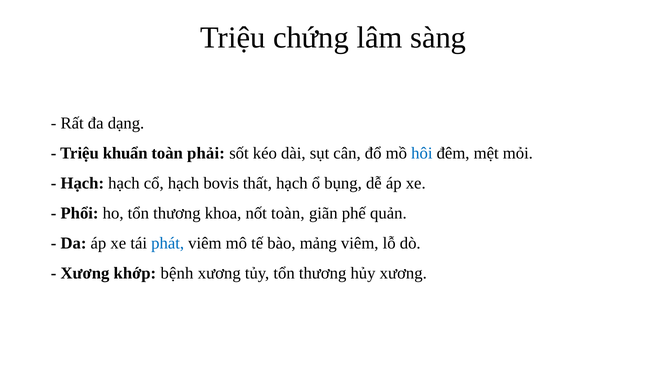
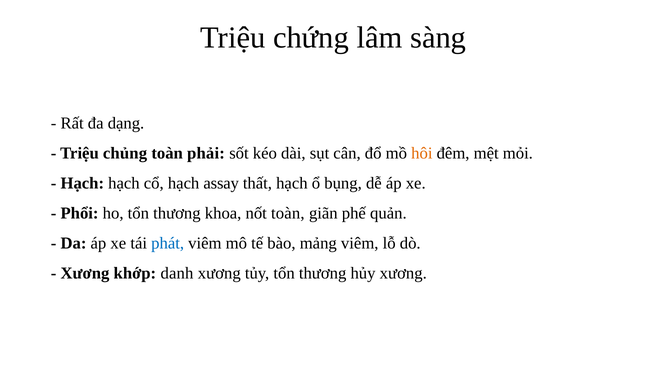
khuẩn: khuẩn -> chủng
hôi colour: blue -> orange
bovis: bovis -> assay
bệnh: bệnh -> danh
